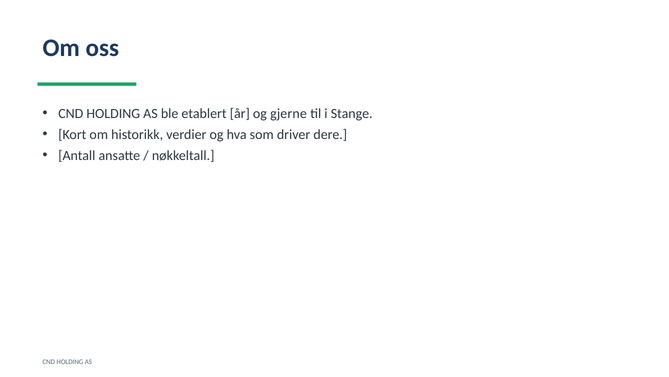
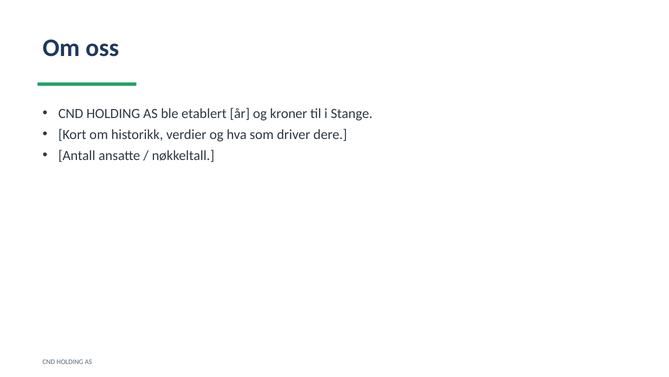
gjerne: gjerne -> kroner
